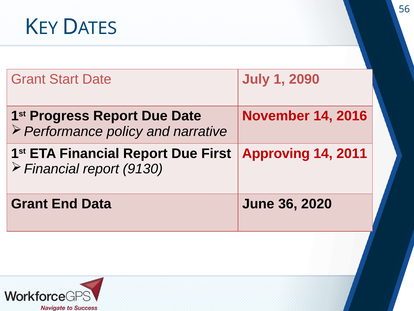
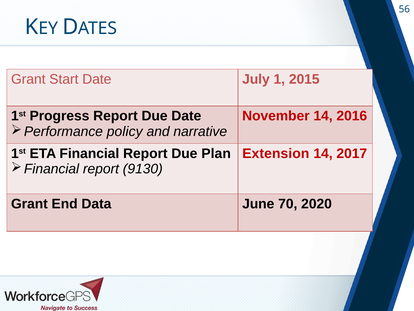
2090: 2090 -> 2015
First: First -> Plan
Approving: Approving -> Extension
2011: 2011 -> 2017
36: 36 -> 70
